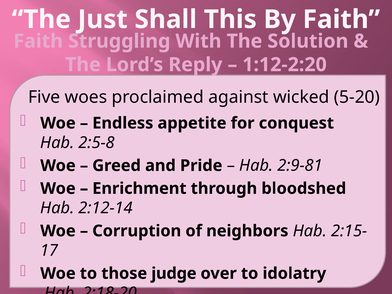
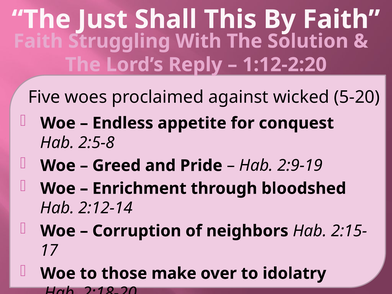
2:9-81: 2:9-81 -> 2:9-19
judge: judge -> make
